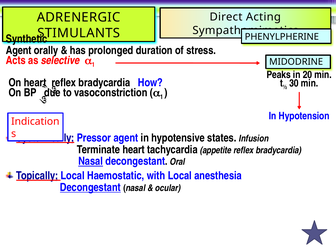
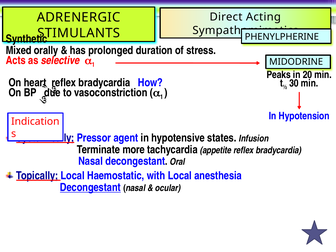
Agent at (19, 51): Agent -> Mixed
Terminate heart: heart -> more
Nasal at (91, 161) underline: present -> none
